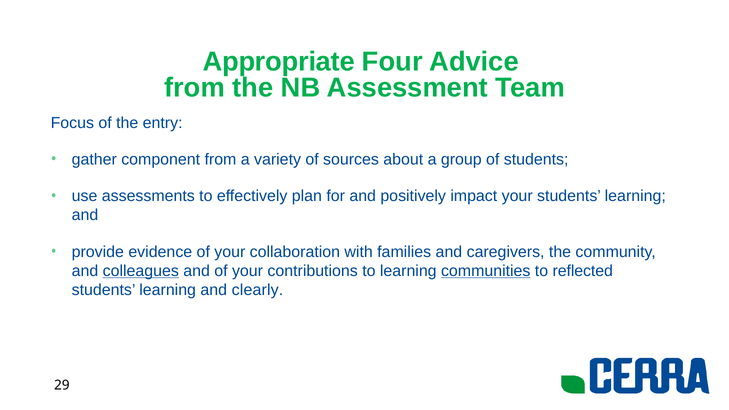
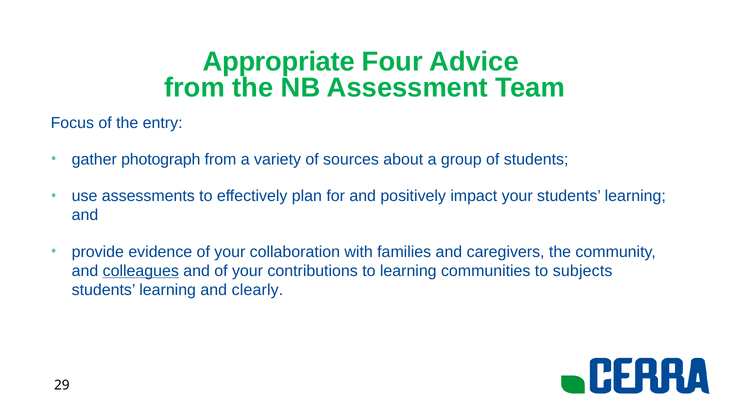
component: component -> photograph
communities underline: present -> none
reflected: reflected -> subjects
